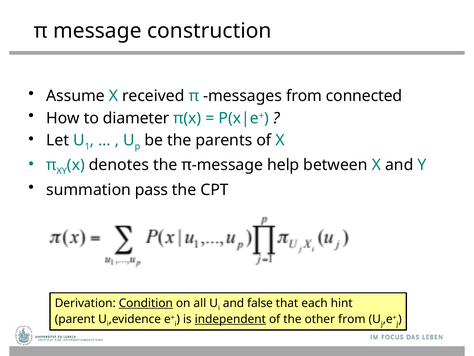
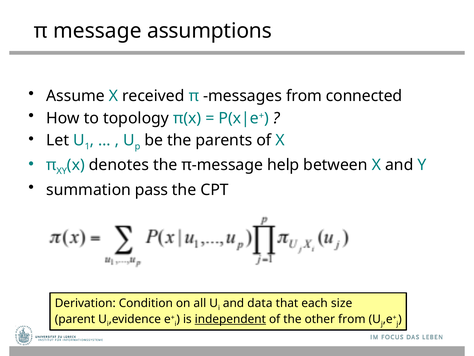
construction: construction -> assumptions
diameter: diameter -> topology
Condition underline: present -> none
false: false -> data
hint: hint -> size
